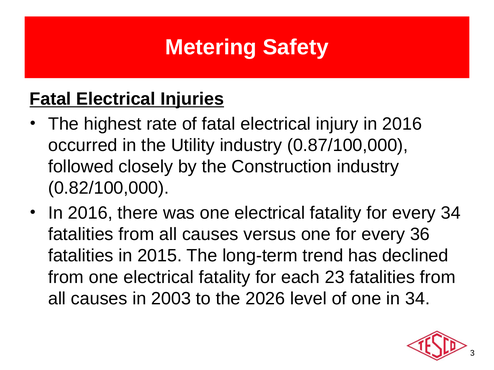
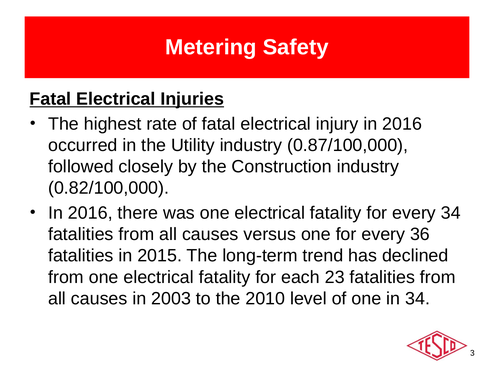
2026: 2026 -> 2010
